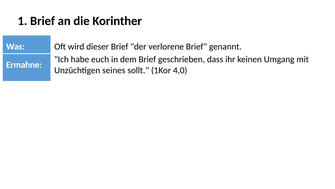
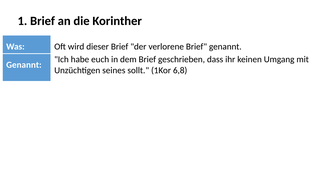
Ermahne at (24, 65): Ermahne -> Genannt
4,0: 4,0 -> 6,8
